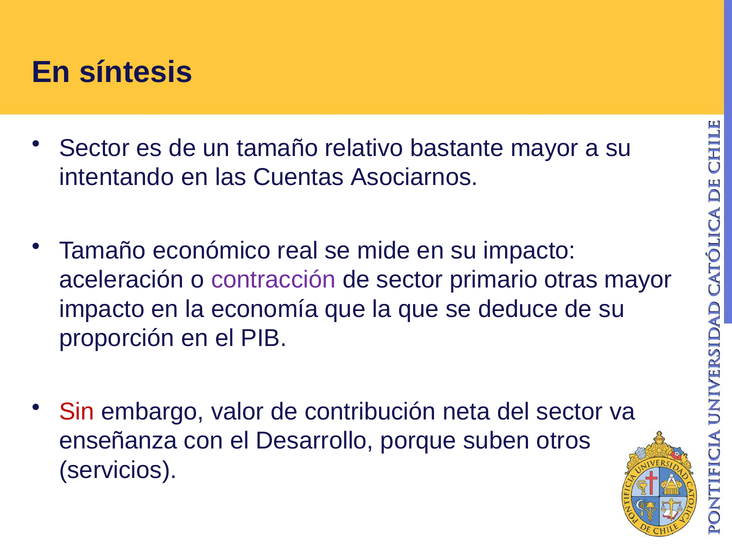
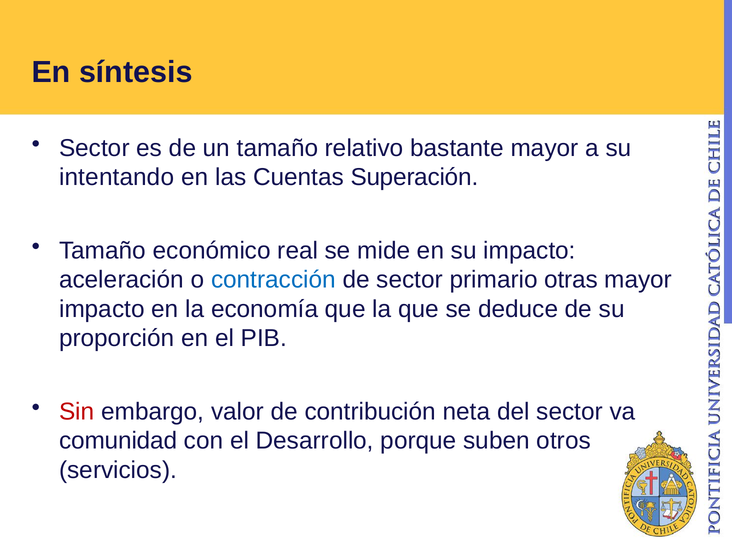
Asociarnos: Asociarnos -> Superación
contracción colour: purple -> blue
enseñanza: enseñanza -> comunidad
